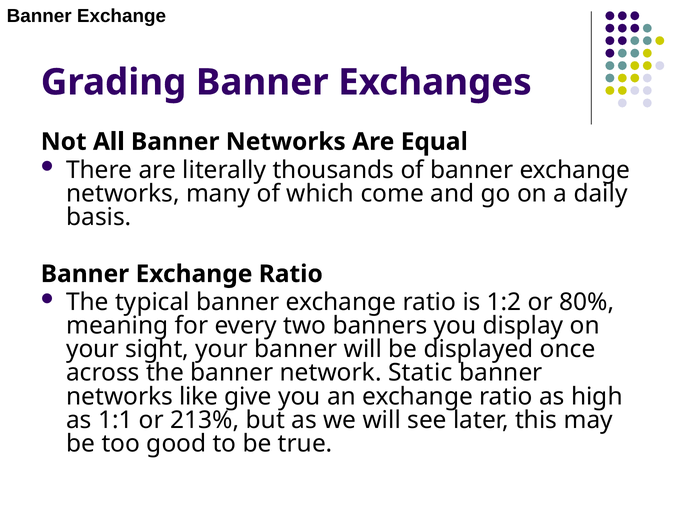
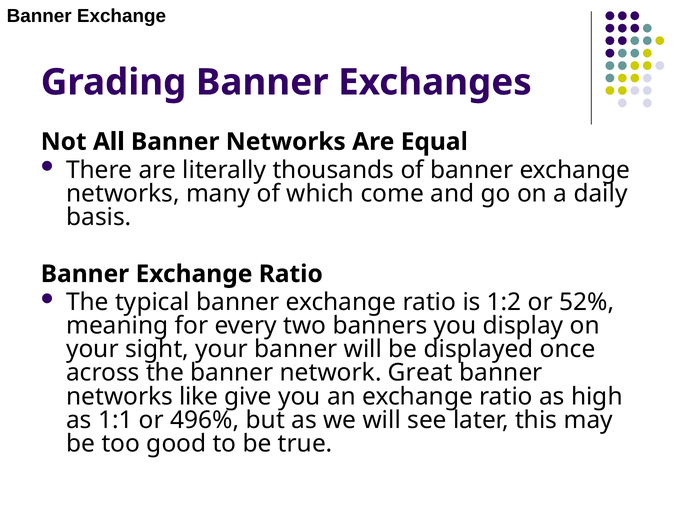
80%: 80% -> 52%
Static: Static -> Great
213%: 213% -> 496%
